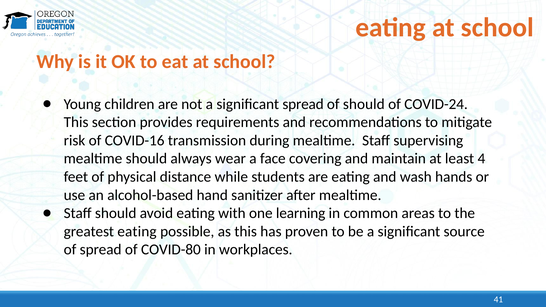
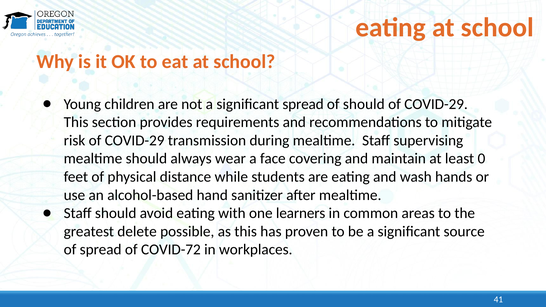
COVID-24 at (436, 104): COVID-24 -> COVID-29
risk of COVID-16: COVID-16 -> COVID-29
4: 4 -> 0
learning: learning -> learners
greatest eating: eating -> delete
COVID-80: COVID-80 -> COVID-72
